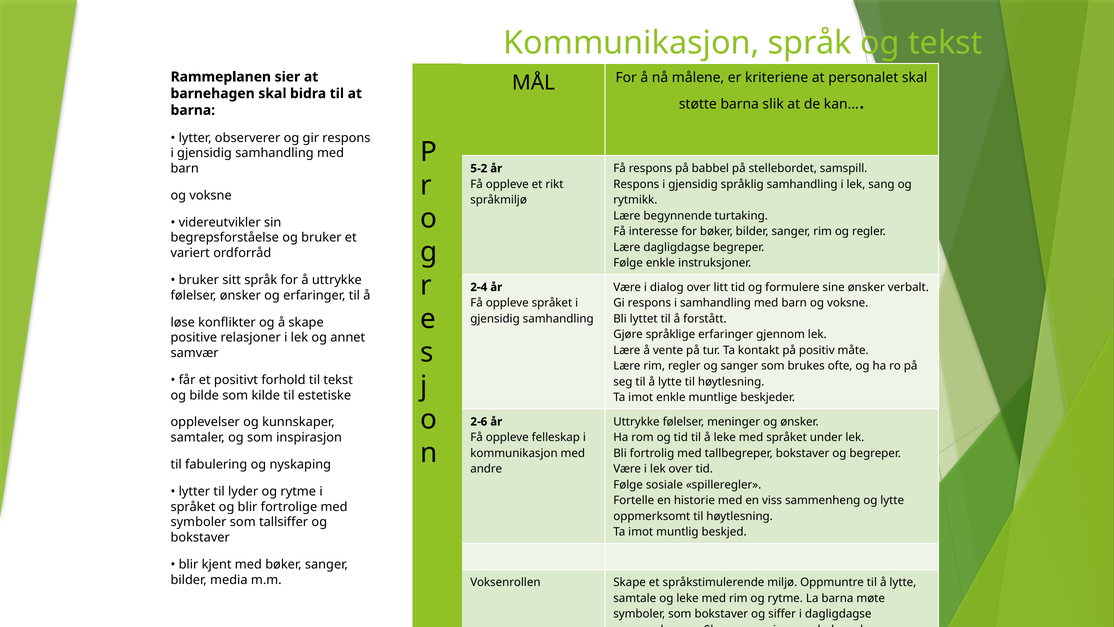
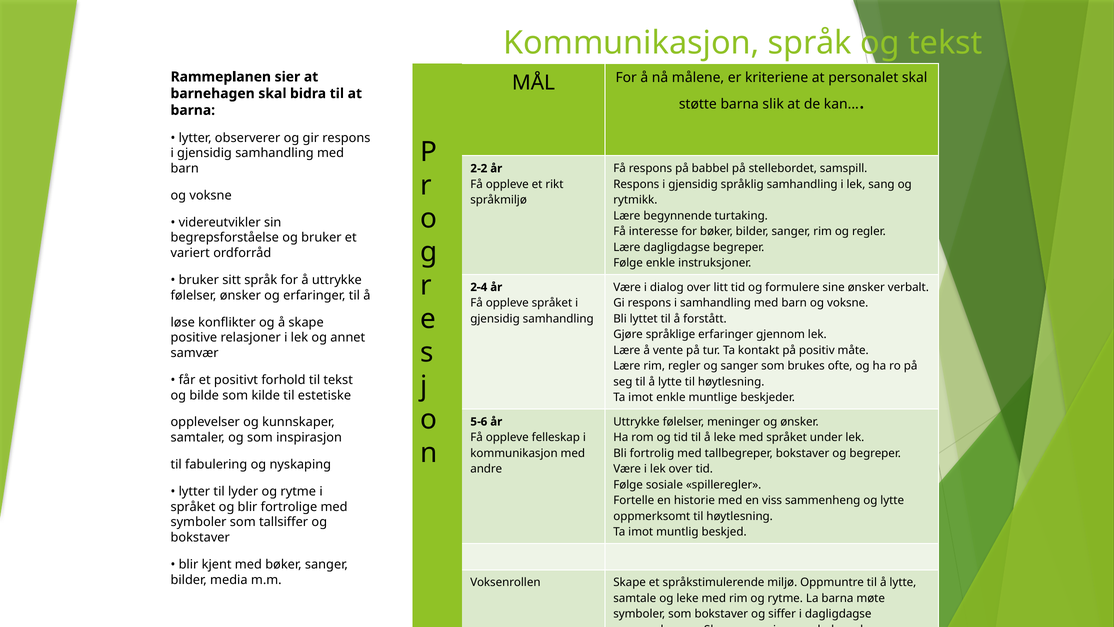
5-2: 5-2 -> 2-2
2-6: 2-6 -> 5-6
